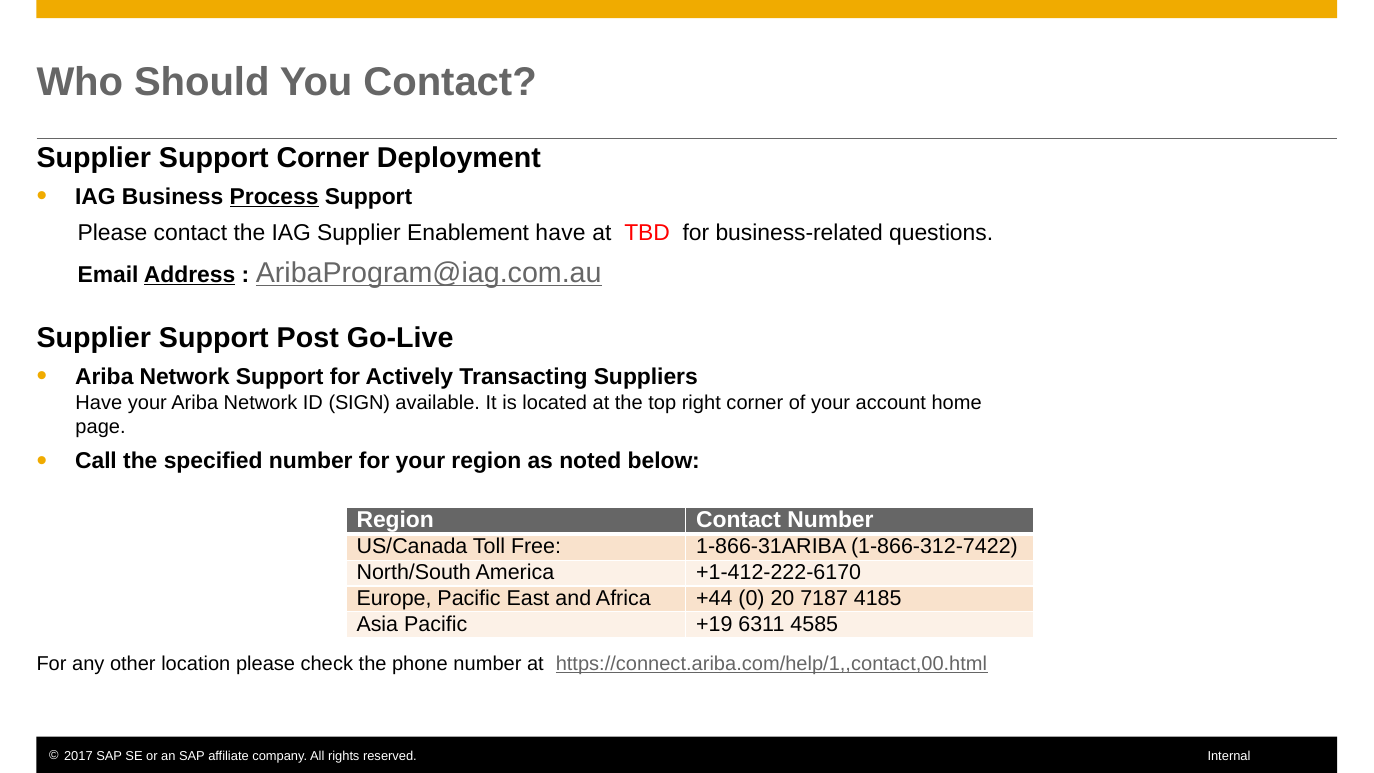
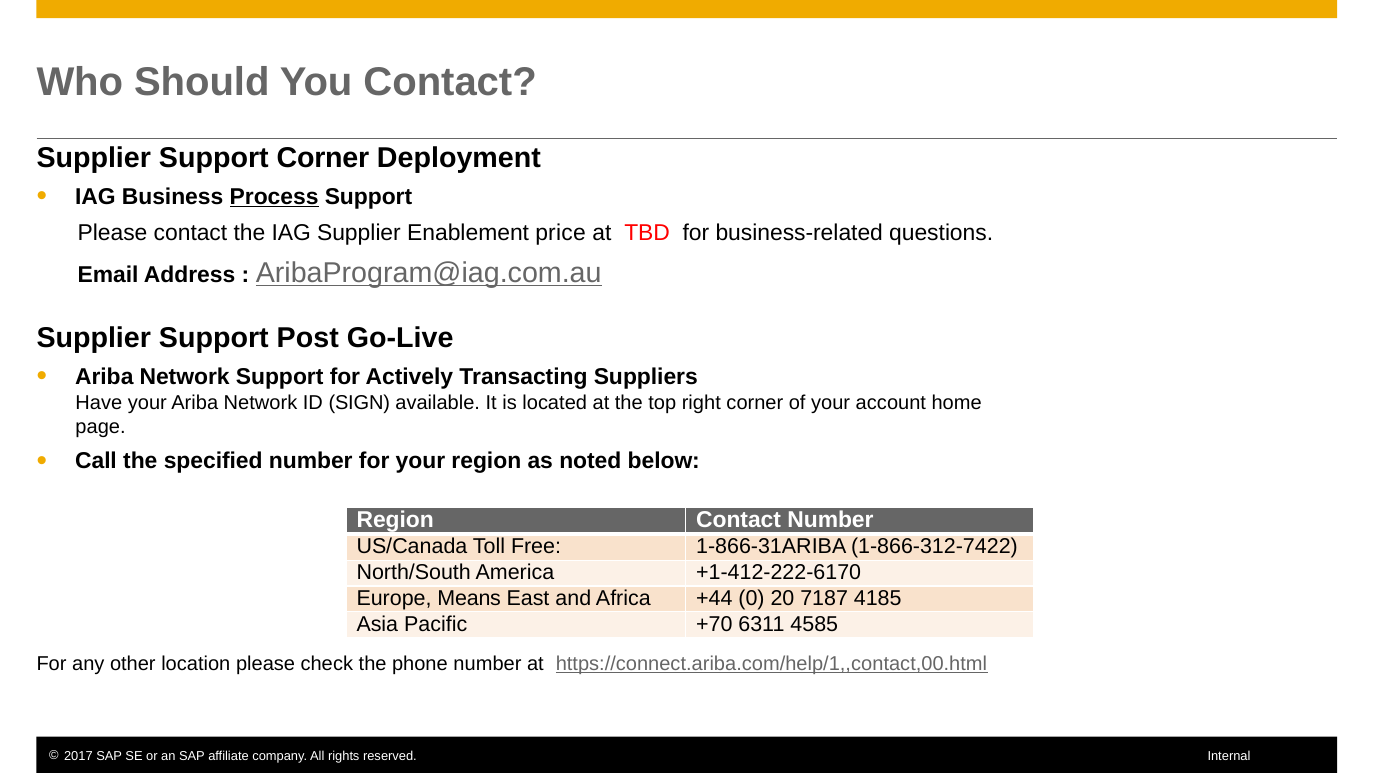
Enablement have: have -> price
Address underline: present -> none
Europe Pacific: Pacific -> Means
+19: +19 -> +70
